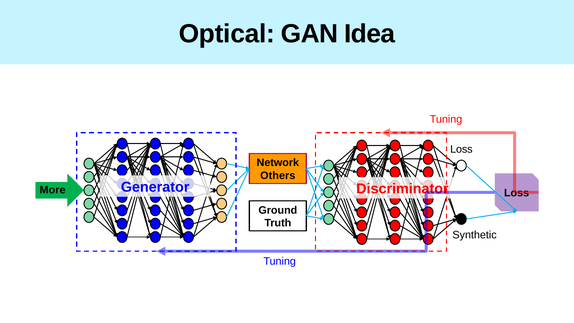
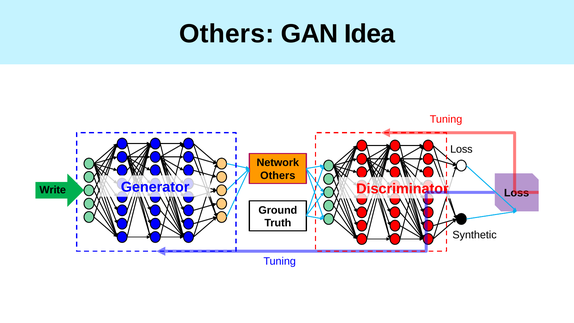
Optical at (227, 34): Optical -> Others
More: More -> Write
